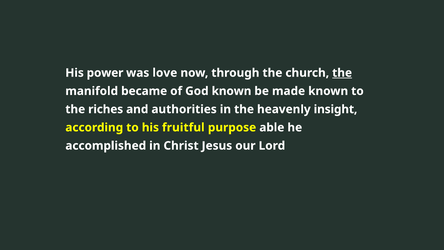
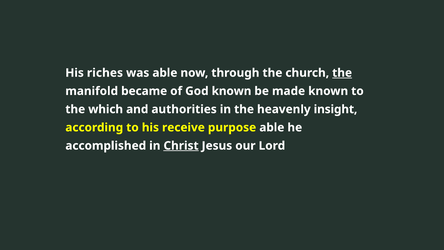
power: power -> riches
was love: love -> able
riches: riches -> which
fruitful: fruitful -> receive
Christ underline: none -> present
